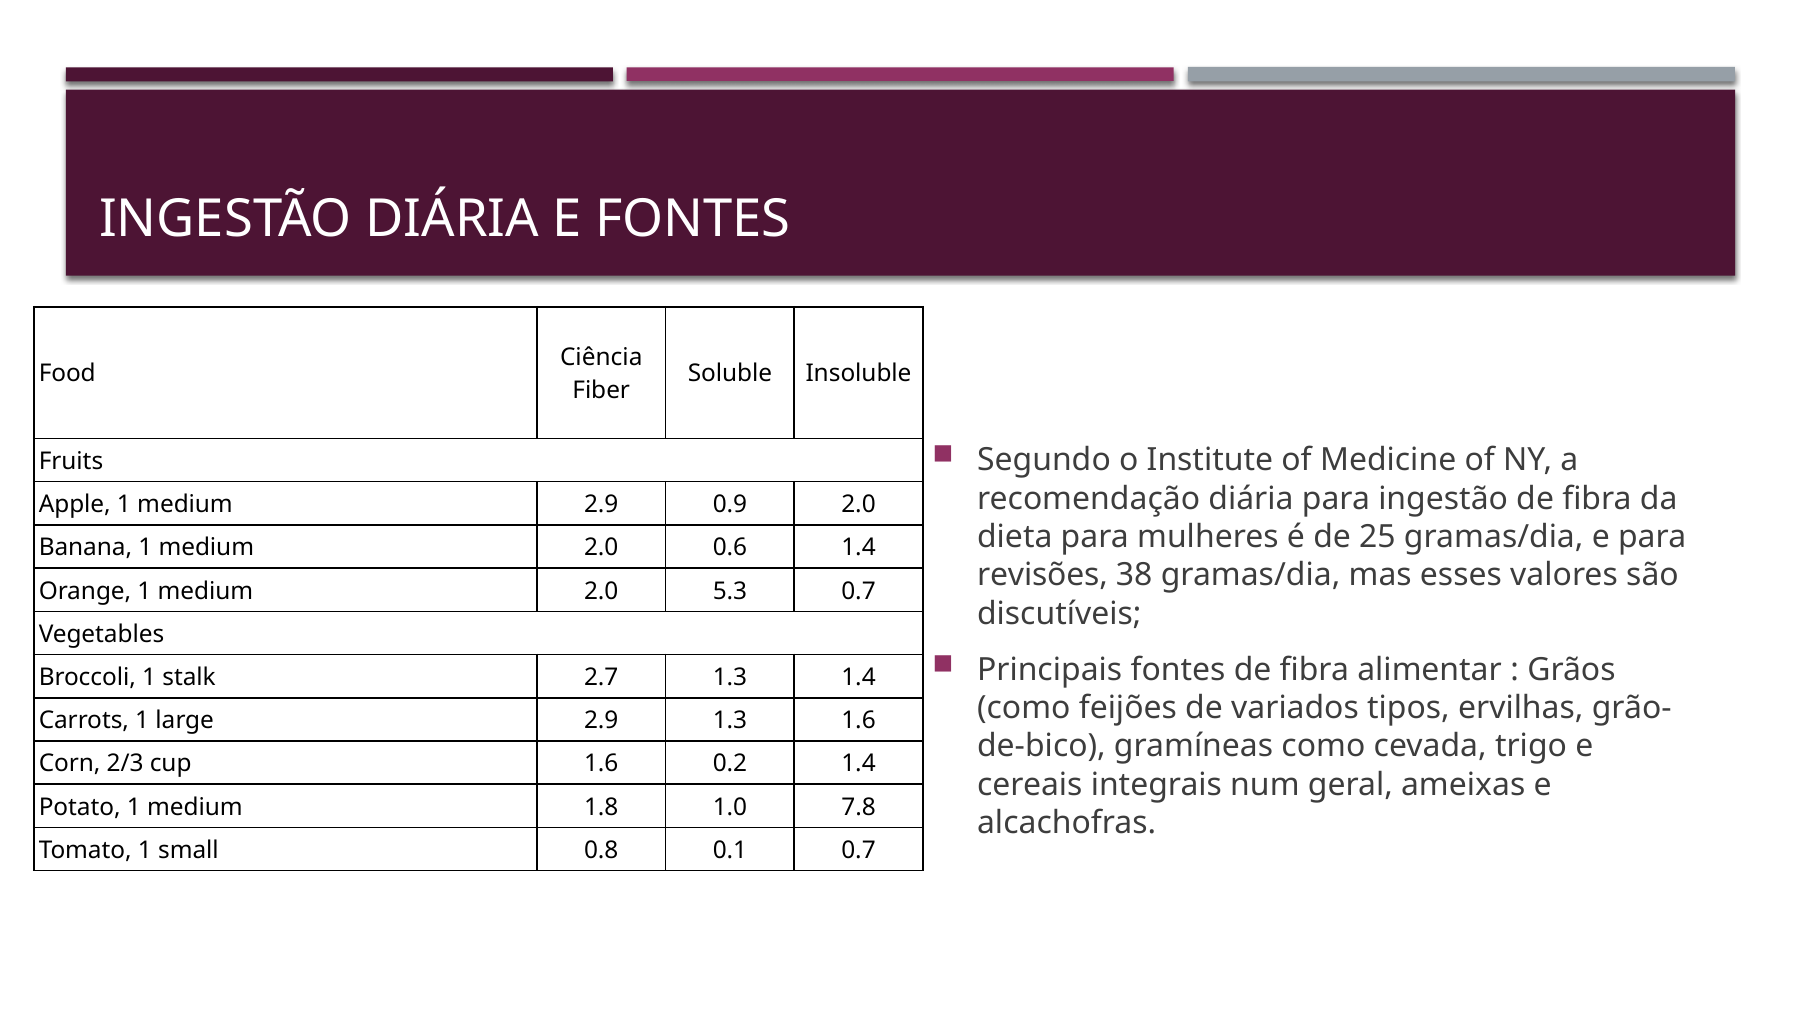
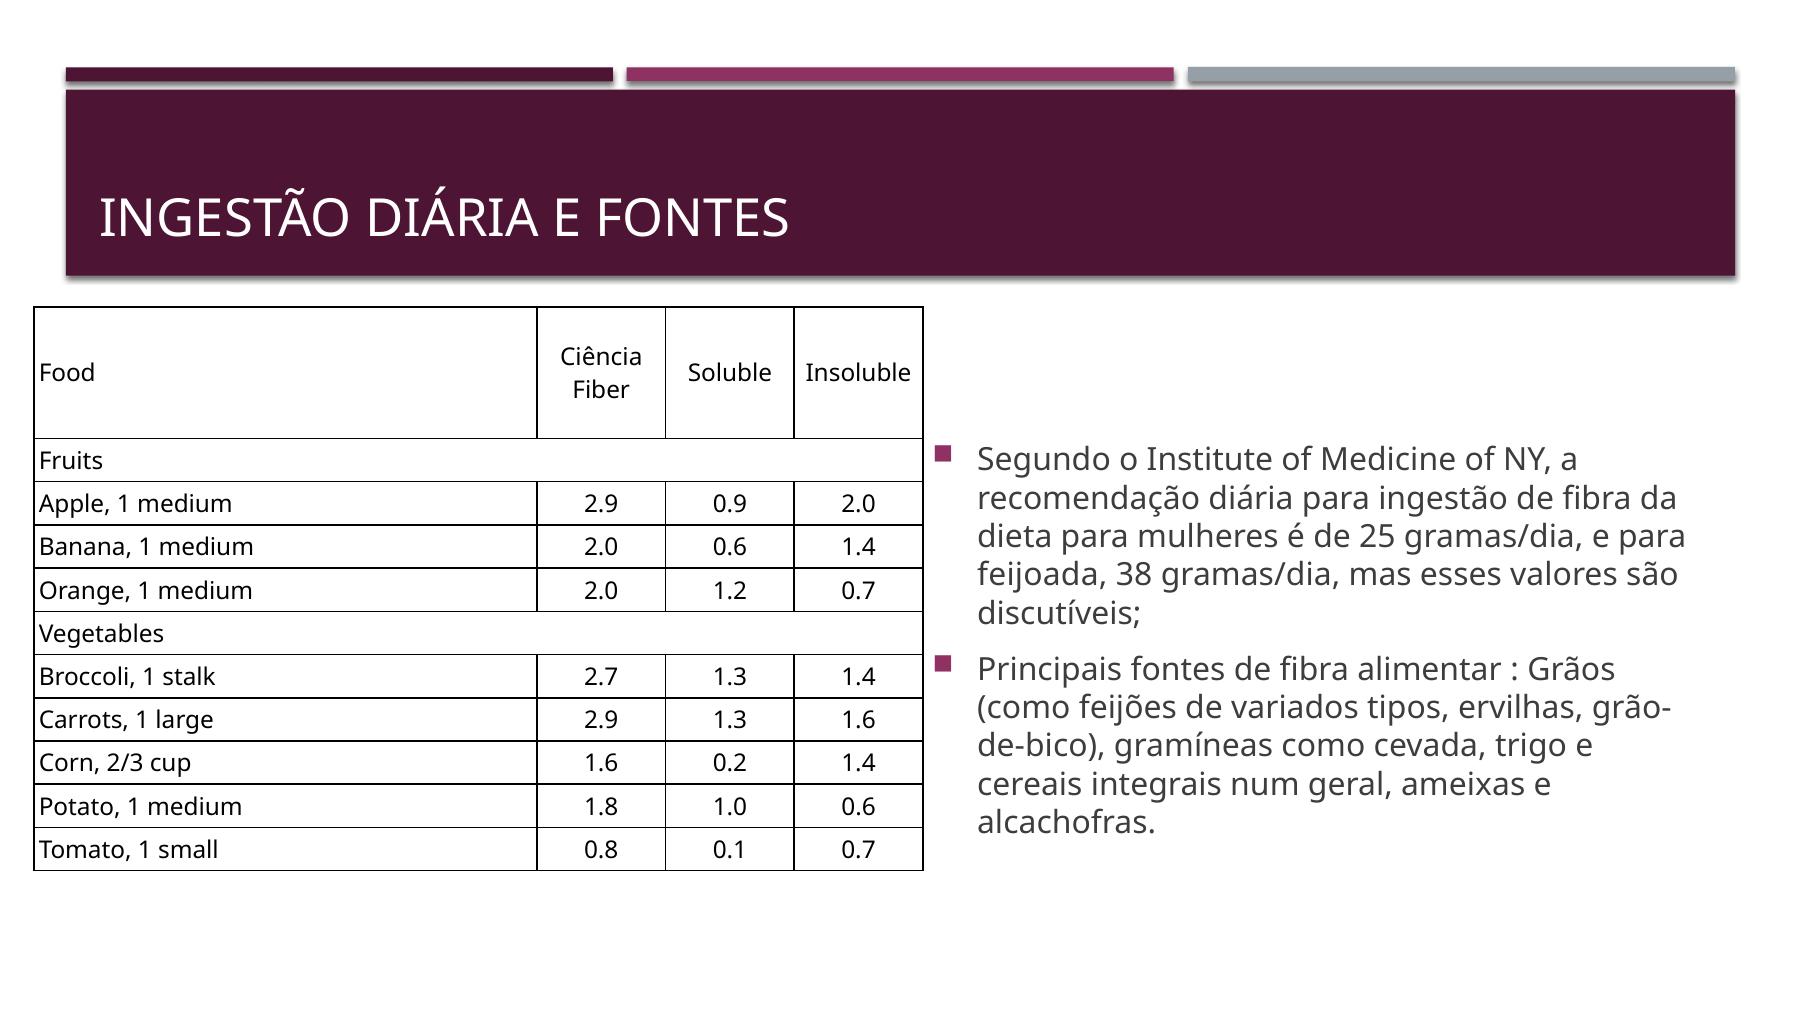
revisões: revisões -> feijoada
5.3: 5.3 -> 1.2
1.0 7.8: 7.8 -> 0.6
